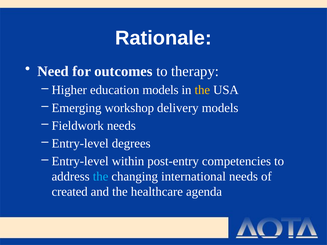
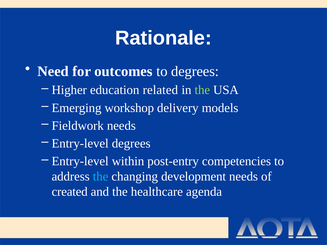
to therapy: therapy -> degrees
education models: models -> related
the at (202, 90) colour: yellow -> light green
international: international -> development
